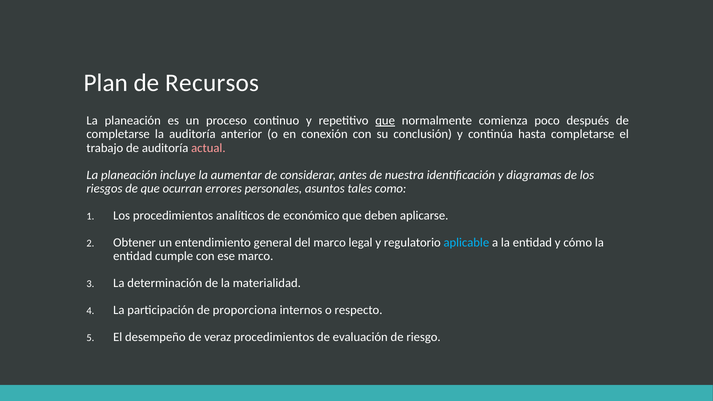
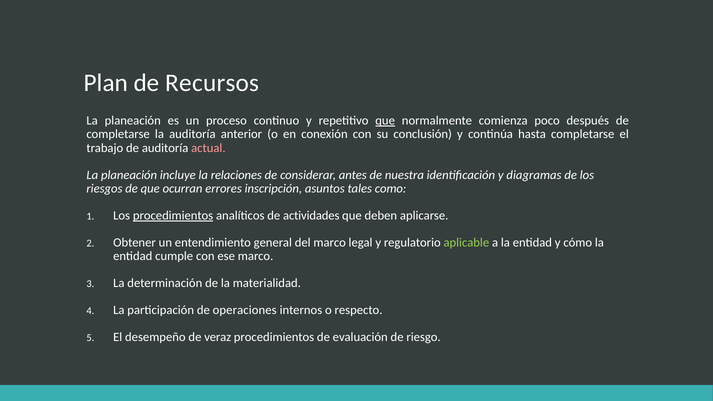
aumentar: aumentar -> relaciones
personales: personales -> inscripción
procedimientos at (173, 216) underline: none -> present
económico: económico -> actividades
aplicable colour: light blue -> light green
proporciona: proporciona -> operaciones
